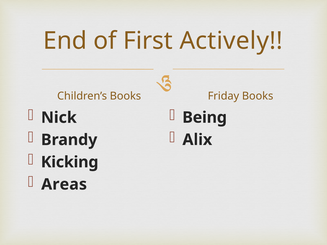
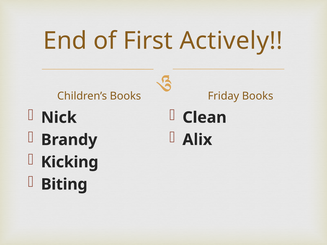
Being: Being -> Clean
Areas: Areas -> Biting
